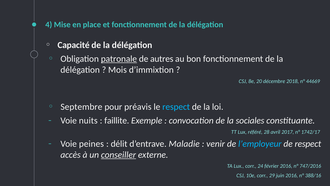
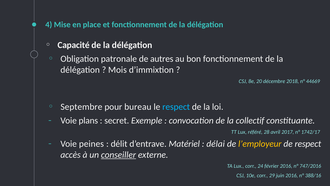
patronale underline: present -> none
préavis: préavis -> bureau
nuits: nuits -> plans
faillite: faillite -> secret
sociales: sociales -> collectif
Maladie: Maladie -> Matériel
venir: venir -> délai
l’employeur colour: light blue -> yellow
